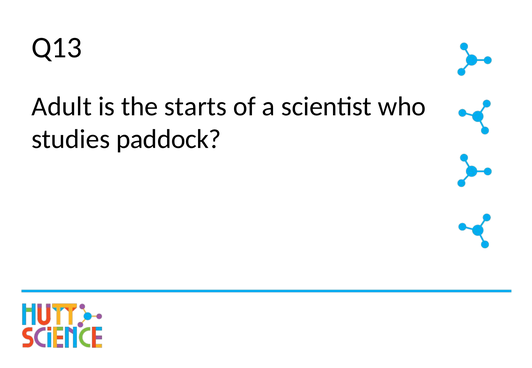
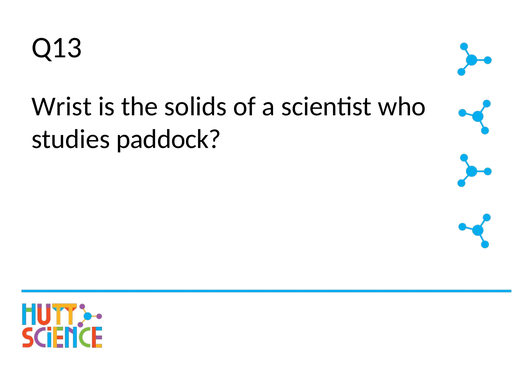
Adult: Adult -> Wrist
starts: starts -> solids
